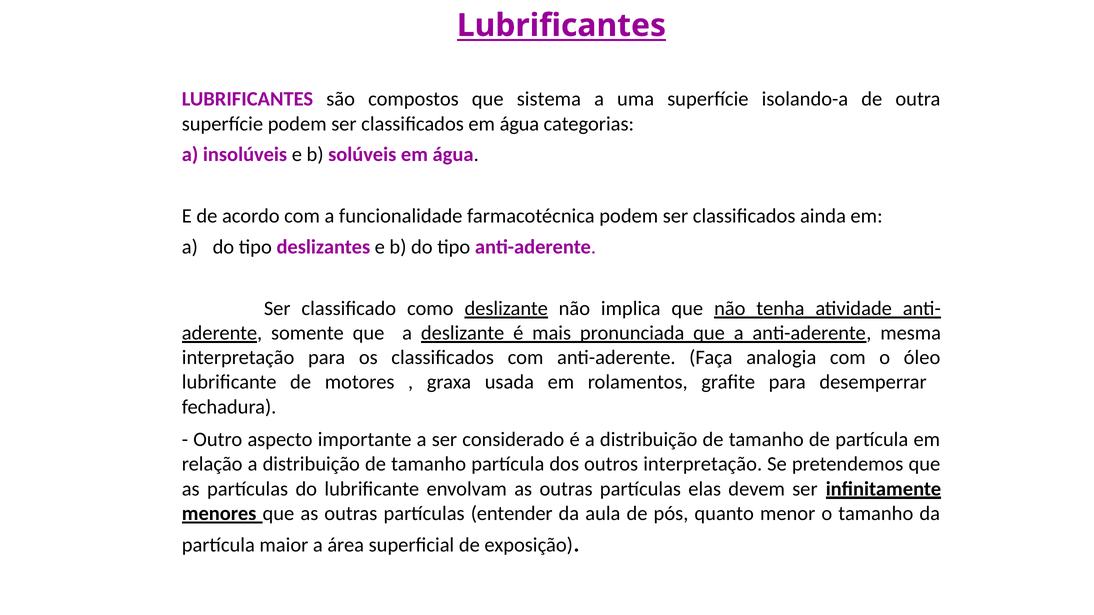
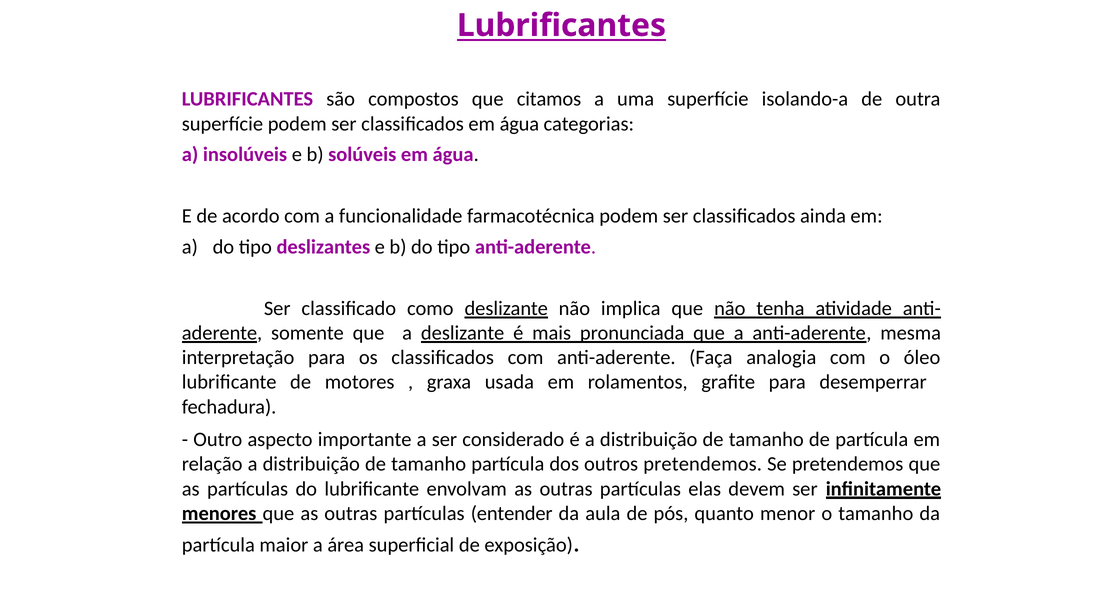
sistema: sistema -> citamos
outros interpretação: interpretação -> pretendemos
